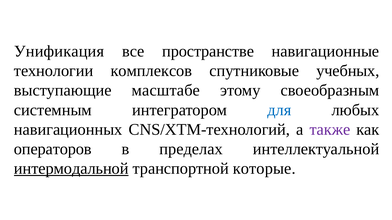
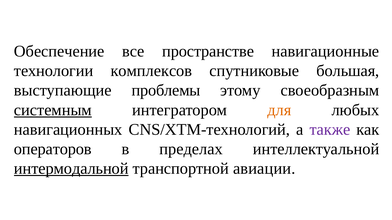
Унификация: Унификация -> Обеспечение
учебных: учебных -> большая
масштабе: масштабе -> проблемы
системным underline: none -> present
для colour: blue -> orange
которые: которые -> авиации
